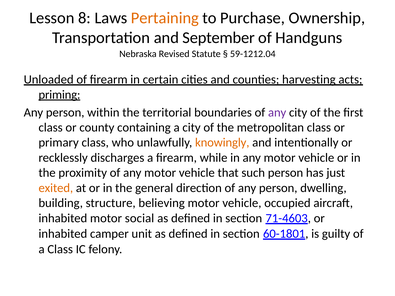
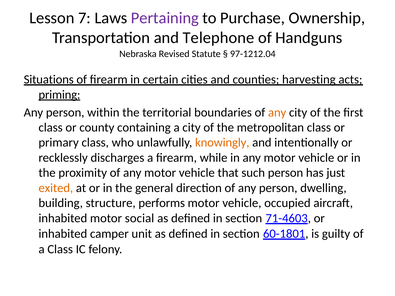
8: 8 -> 7
Pertaining colour: orange -> purple
September: September -> Telephone
59-1212.04: 59-1212.04 -> 97-1212.04
Unloaded: Unloaded -> Situations
any at (277, 112) colour: purple -> orange
believing: believing -> performs
